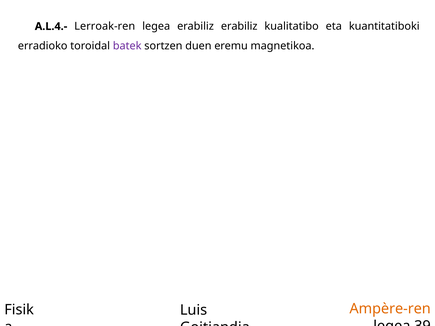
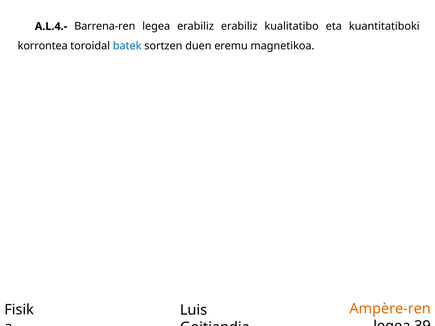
Lerroak-ren: Lerroak-ren -> Barrena-ren
erradioko: erradioko -> korrontea
batek colour: purple -> blue
